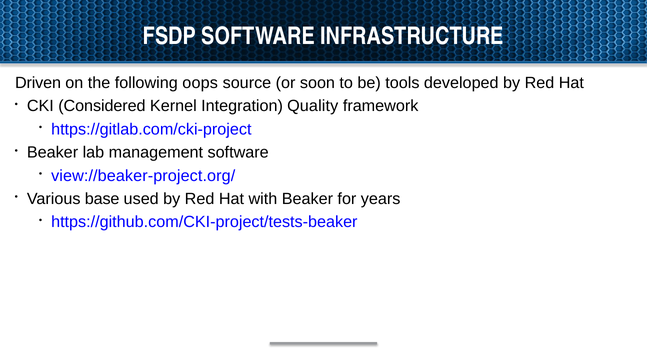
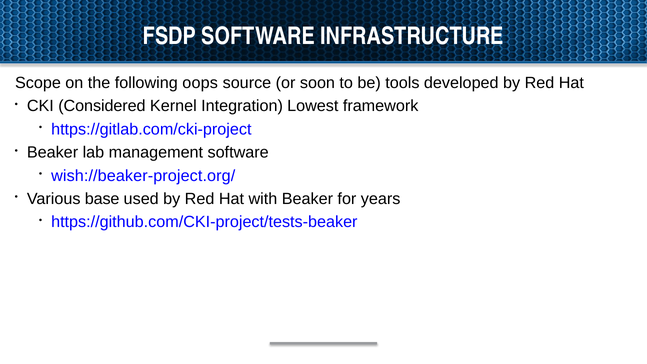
Driven: Driven -> Scope
Quality: Quality -> Lowest
view://beaker-project.org/: view://beaker-project.org/ -> wish://beaker-project.org/
